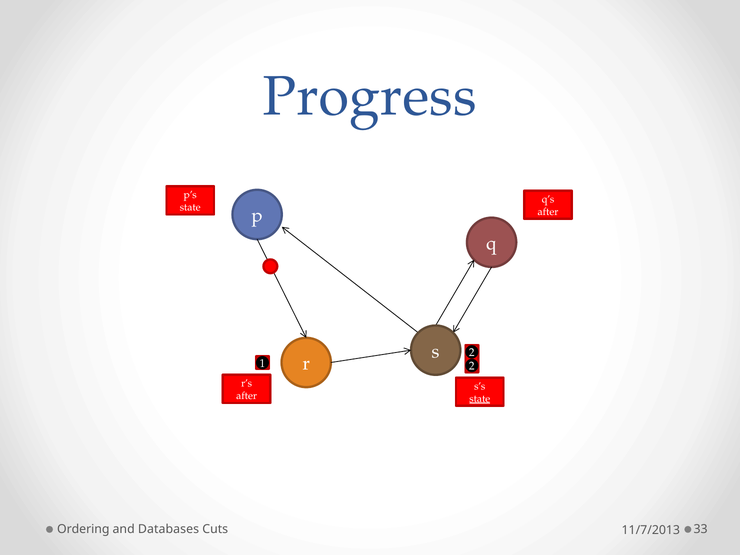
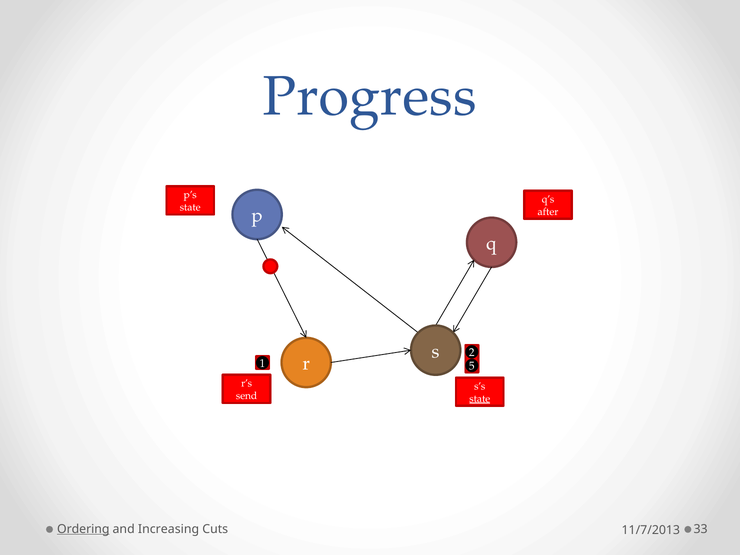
1 2: 2 -> 5
after at (247, 396): after -> send
Ordering underline: none -> present
Databases: Databases -> Increasing
